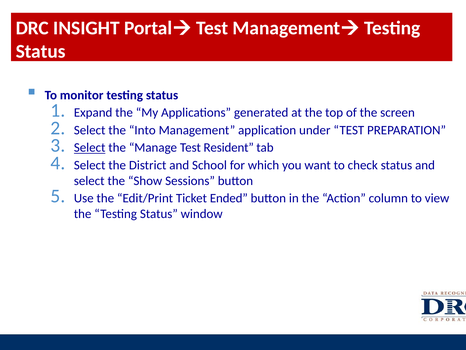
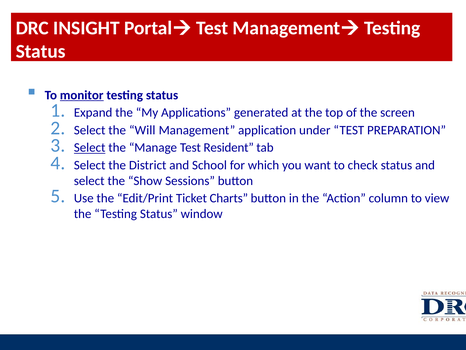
monitor underline: none -> present
Into: Into -> Will
Ended: Ended -> Charts
